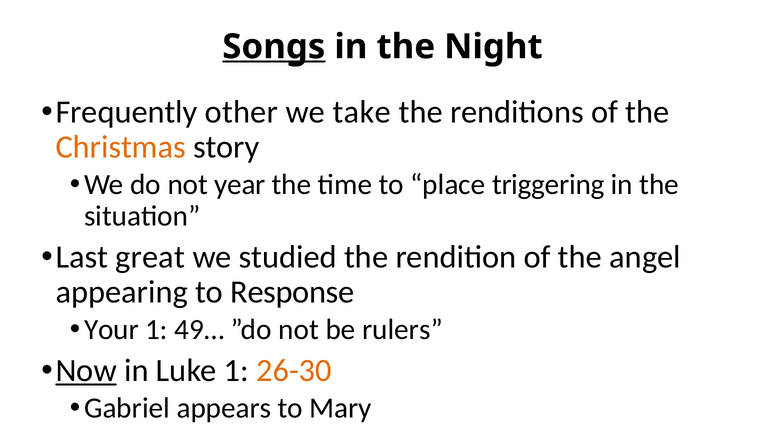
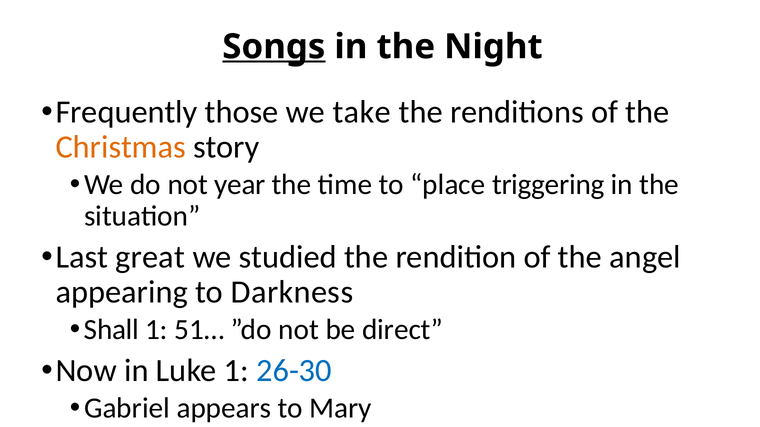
other: other -> those
Response: Response -> Darkness
Your: Your -> Shall
49…: 49… -> 51…
rulers: rulers -> direct
Now underline: present -> none
26-30 colour: orange -> blue
